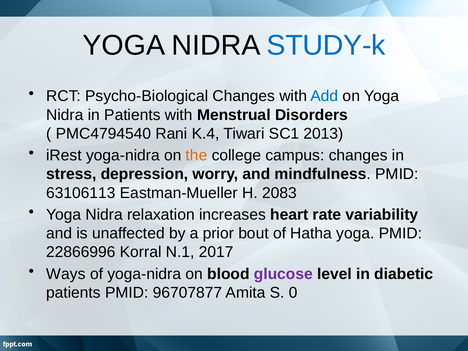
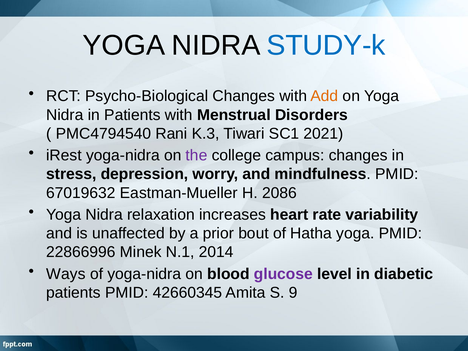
Add colour: blue -> orange
K.4: K.4 -> K.3
2013: 2013 -> 2021
the colour: orange -> purple
63106113: 63106113 -> 67019632
2083: 2083 -> 2086
Korral: Korral -> Minek
2017: 2017 -> 2014
96707877: 96707877 -> 42660345
0: 0 -> 9
